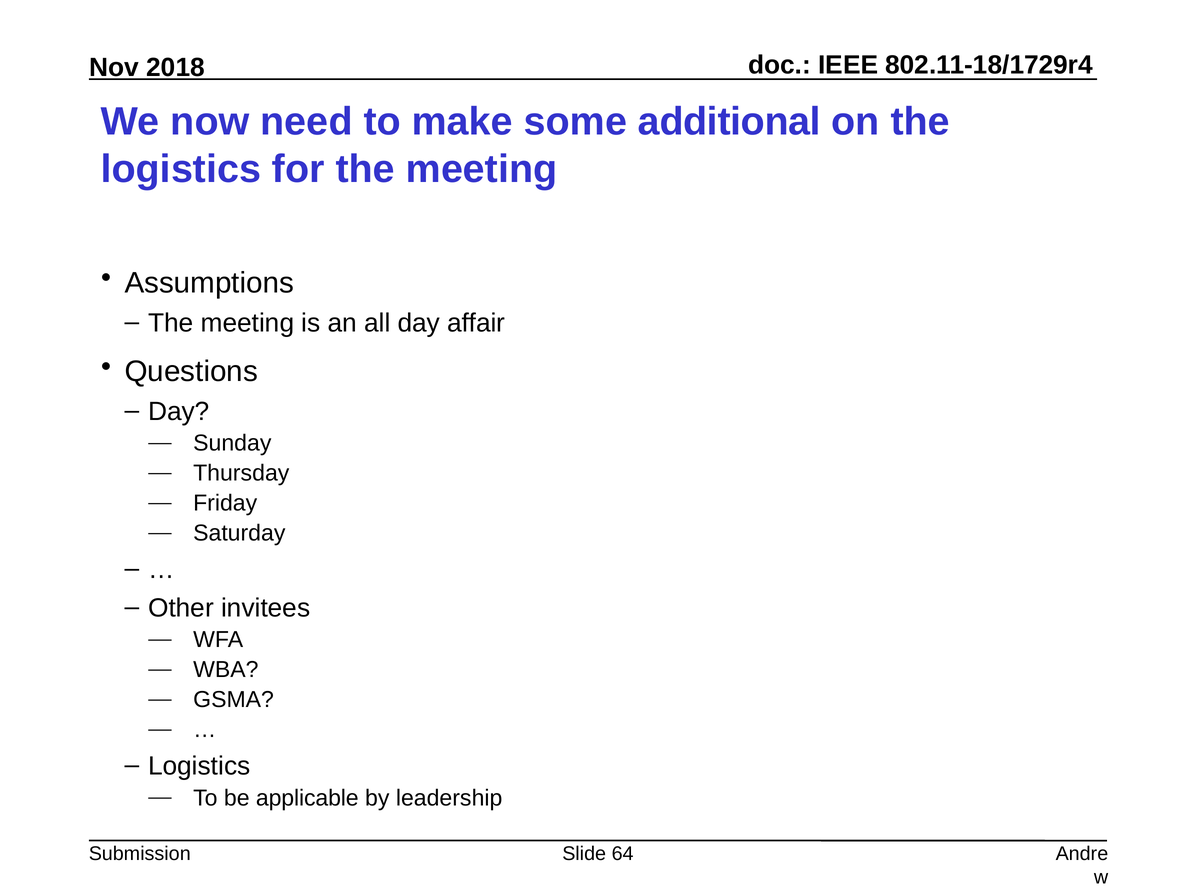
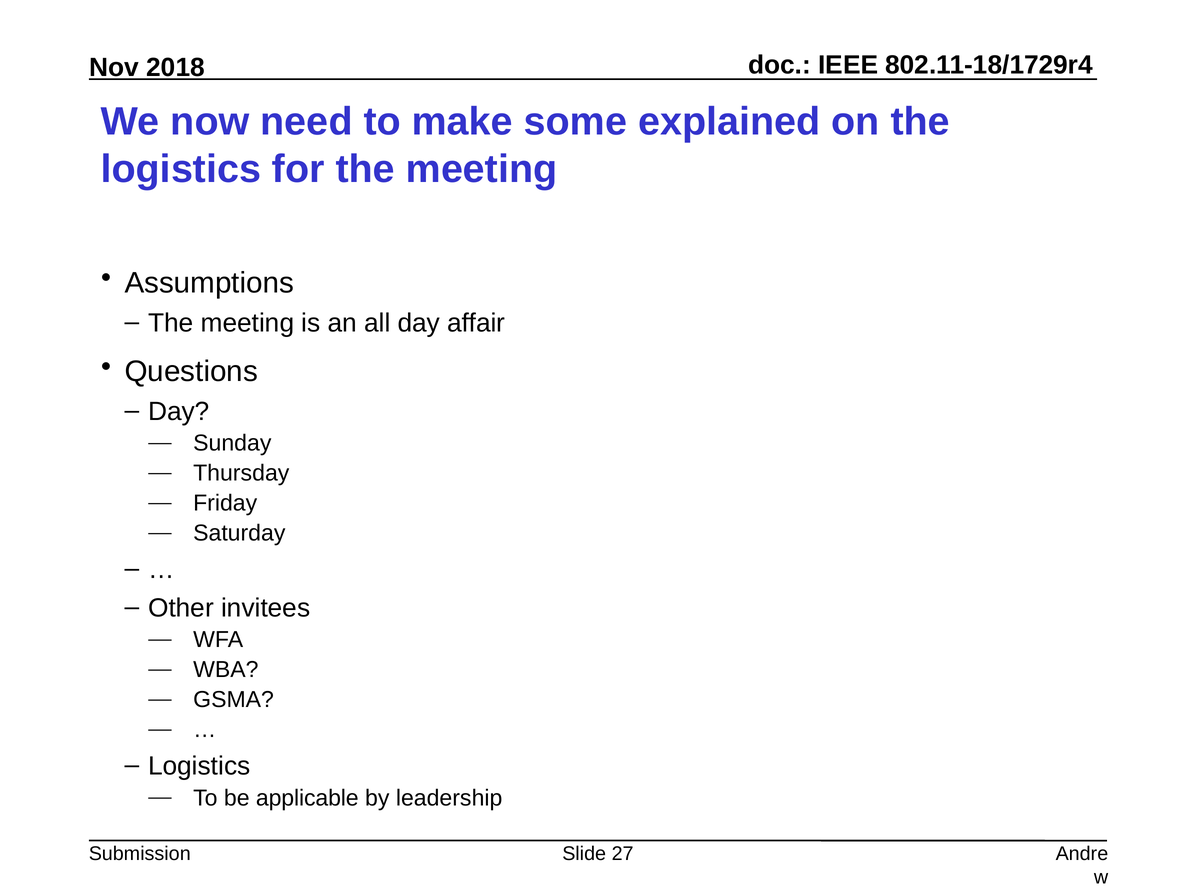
additional: additional -> explained
64: 64 -> 27
